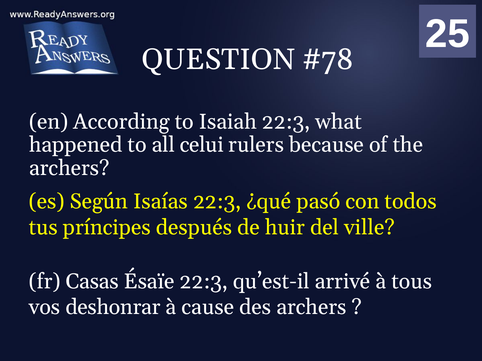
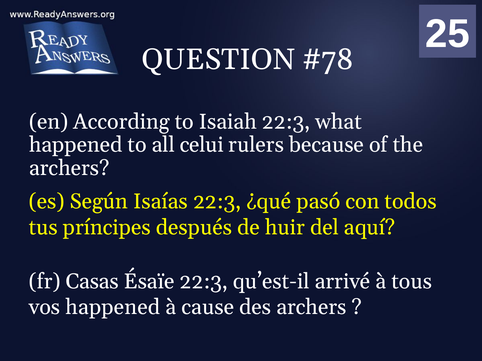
ville: ville -> aquí
vos deshonrar: deshonrar -> happened
